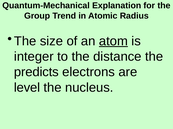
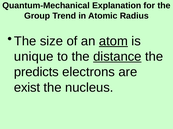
integer: integer -> unique
distance underline: none -> present
level: level -> exist
